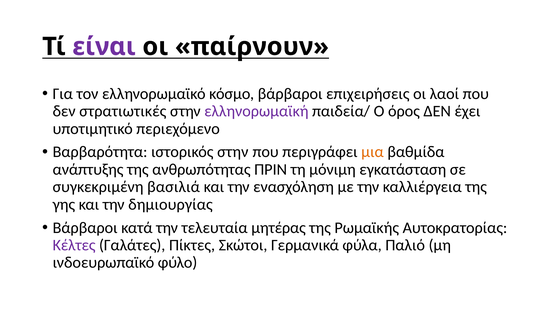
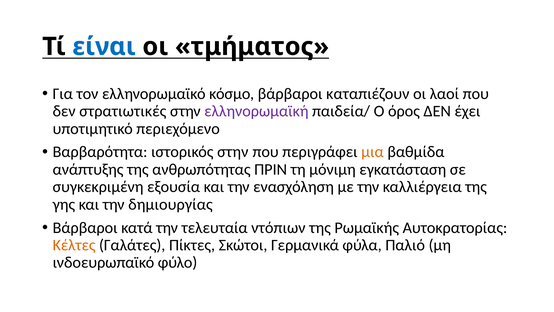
είναι colour: purple -> blue
παίρνουν: παίρνουν -> τμήματος
επιχειρήσεις: επιχειρήσεις -> καταπιέζουν
βασιλιά: βασιλιά -> εξουσία
μητέρας: μητέρας -> ντόπιων
Κέλτες colour: purple -> orange
